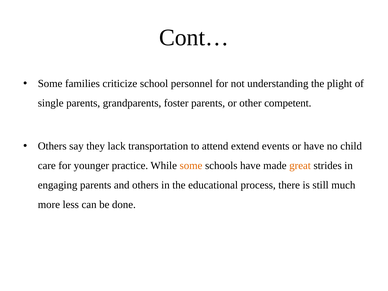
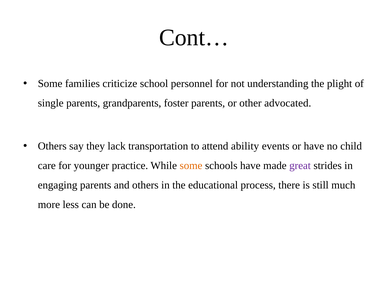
competent: competent -> advocated
extend: extend -> ability
great colour: orange -> purple
